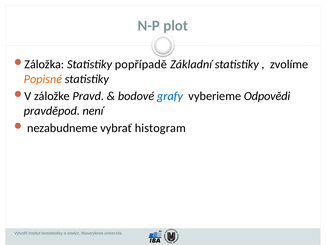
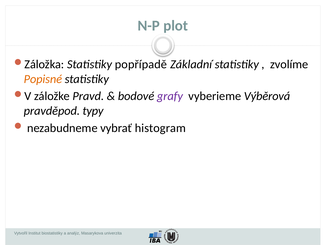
grafy colour: blue -> purple
Odpovědi: Odpovědi -> Výběrová
není: není -> typy
